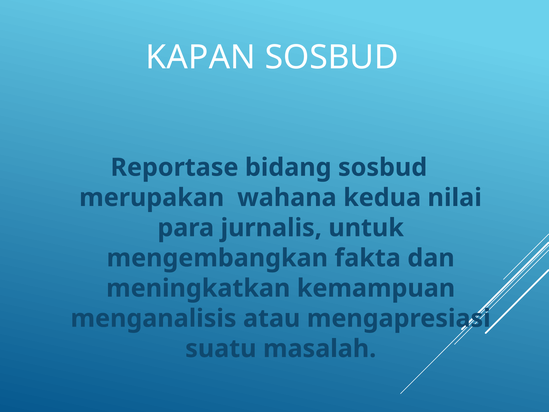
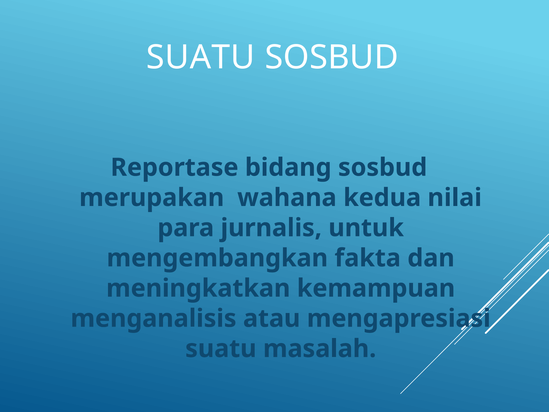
KAPAN at (201, 57): KAPAN -> SUATU
